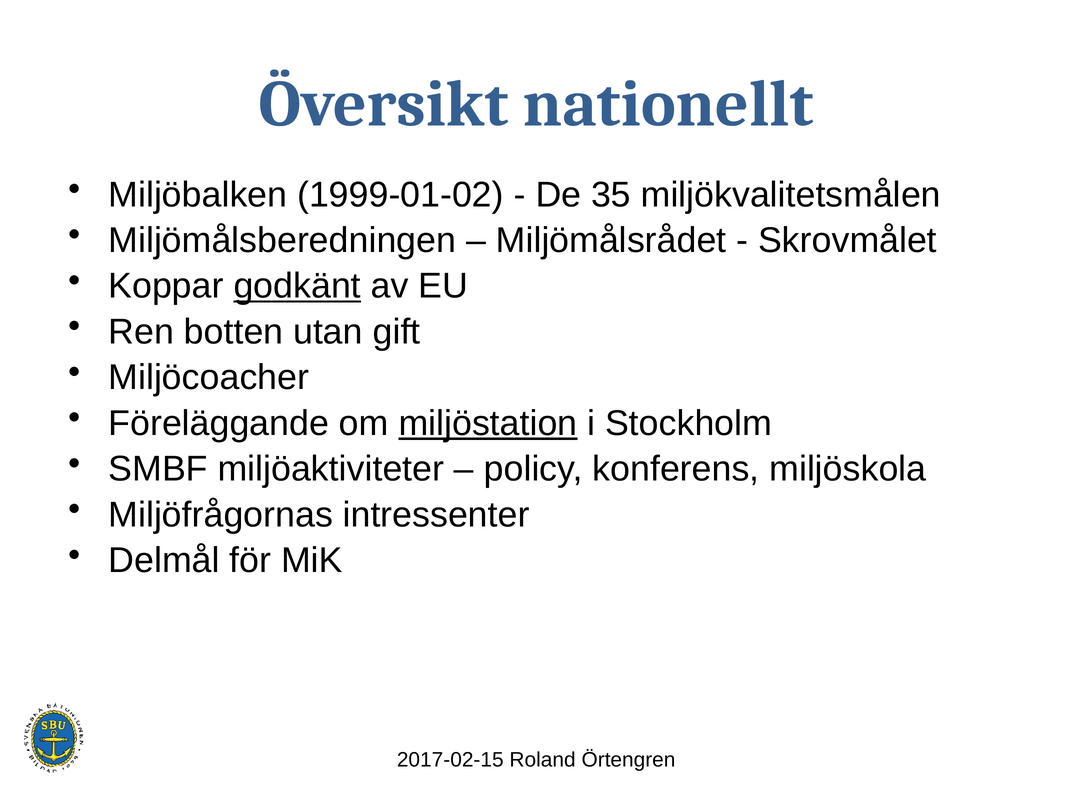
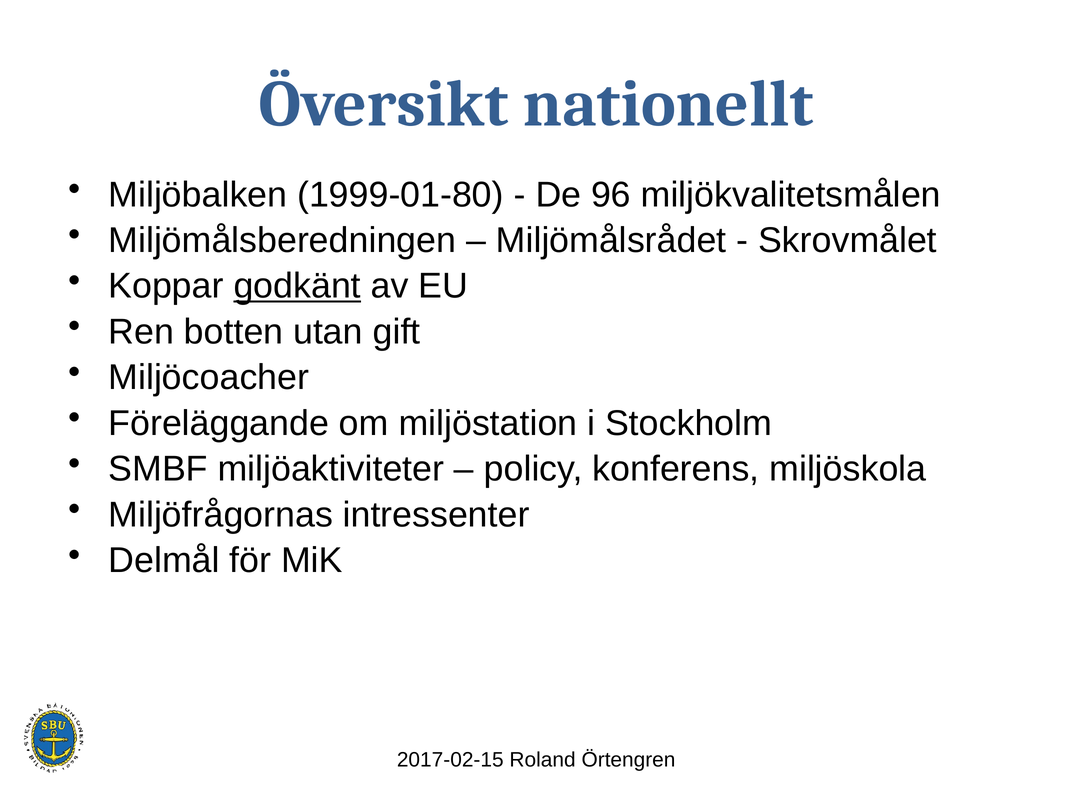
1999-01-02: 1999-01-02 -> 1999-01-80
35: 35 -> 96
miljöstation underline: present -> none
